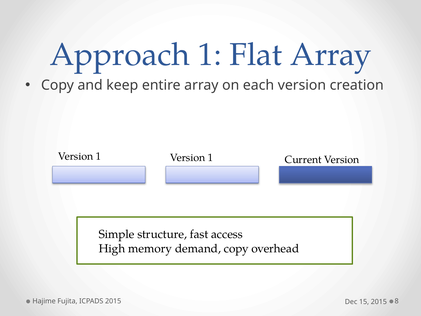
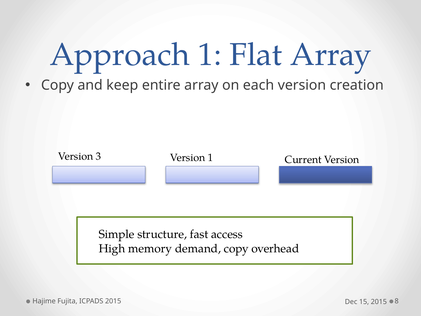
1 at (99, 156): 1 -> 3
